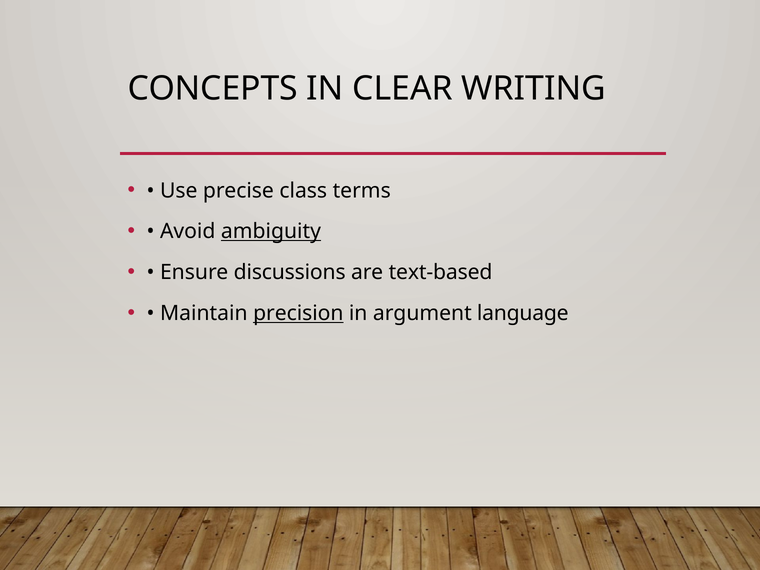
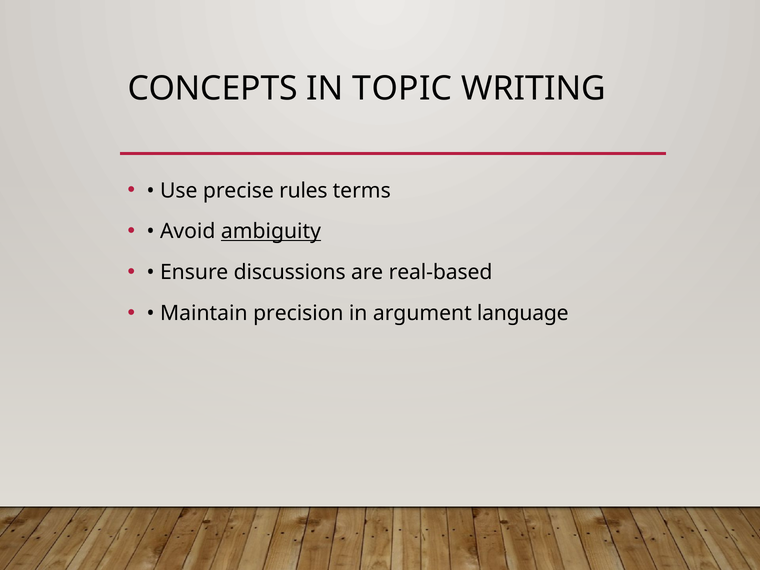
CLEAR: CLEAR -> TOPIC
class: class -> rules
text-based: text-based -> real-based
precision underline: present -> none
